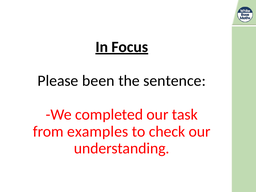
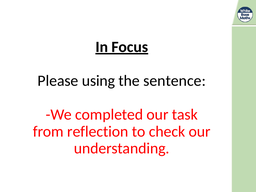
been: been -> using
examples: examples -> reflection
